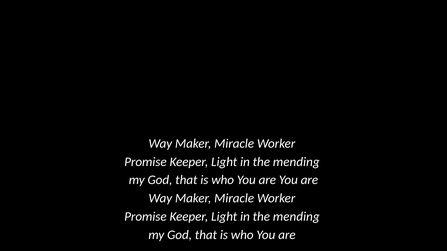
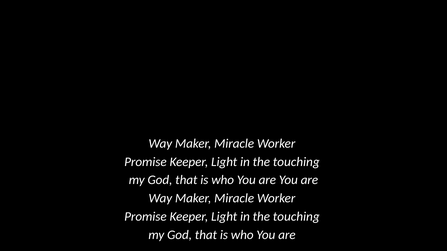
mending at (296, 162): mending -> touching
mending at (296, 217): mending -> touching
